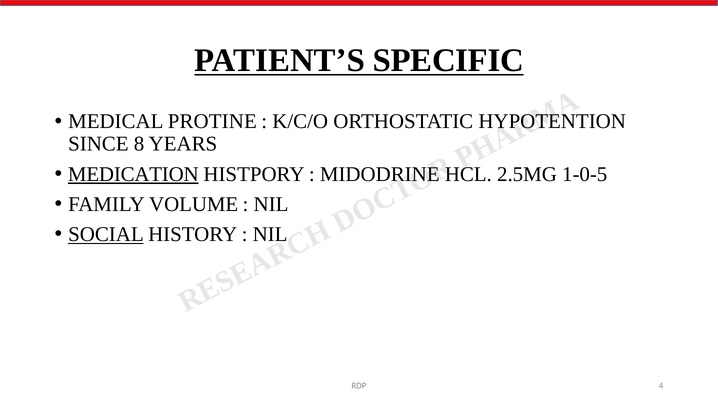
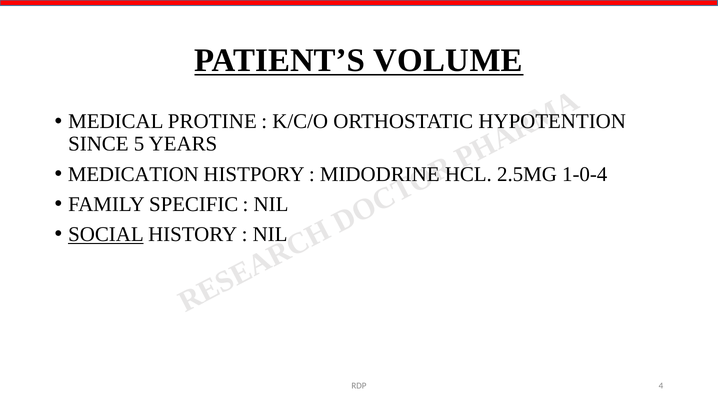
SPECIFIC: SPECIFIC -> VOLUME
8: 8 -> 5
MEDICATION underline: present -> none
1-0-5: 1-0-5 -> 1-0-4
VOLUME: VOLUME -> SPECIFIC
